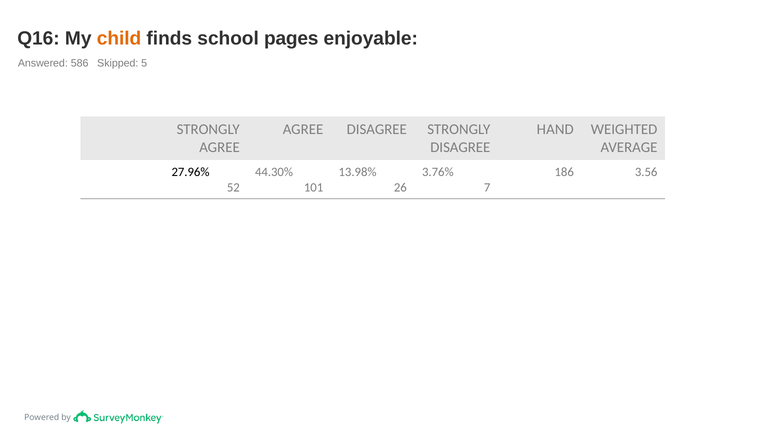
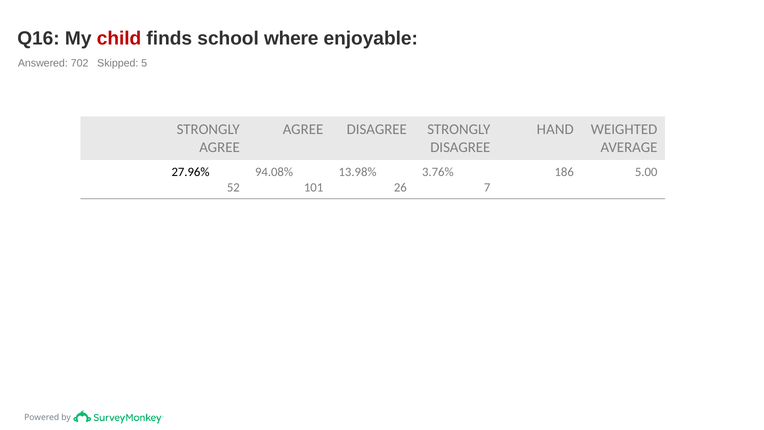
child colour: orange -> red
pages: pages -> where
586: 586 -> 702
44.30%: 44.30% -> 94.08%
3.56: 3.56 -> 5.00
